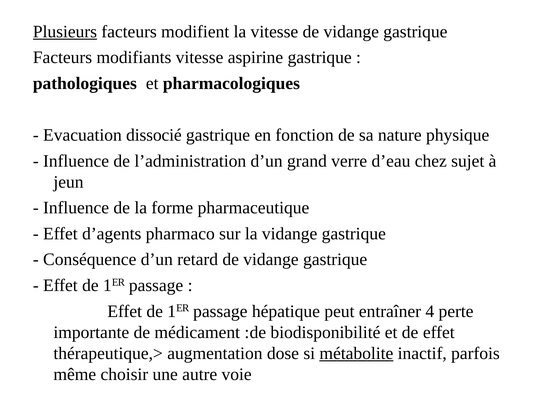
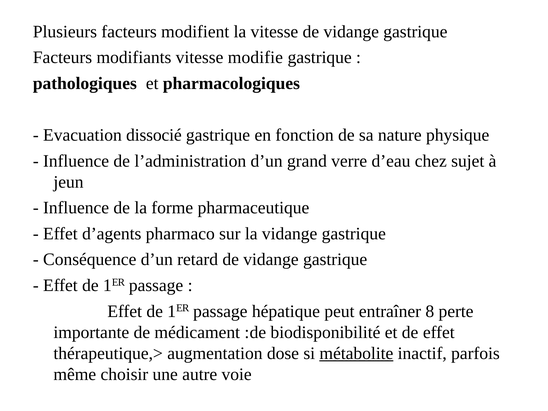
Plusieurs underline: present -> none
aspirine: aspirine -> modifie
4: 4 -> 8
